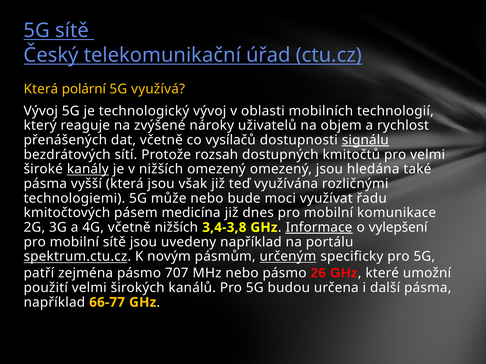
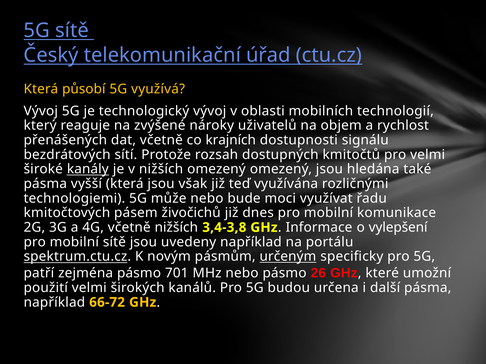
polární: polární -> působí
vysílačů: vysílačů -> krajních
signálu underline: present -> none
medicína: medicína -> živočichů
Informace underline: present -> none
707: 707 -> 701
66-77: 66-77 -> 66-72
